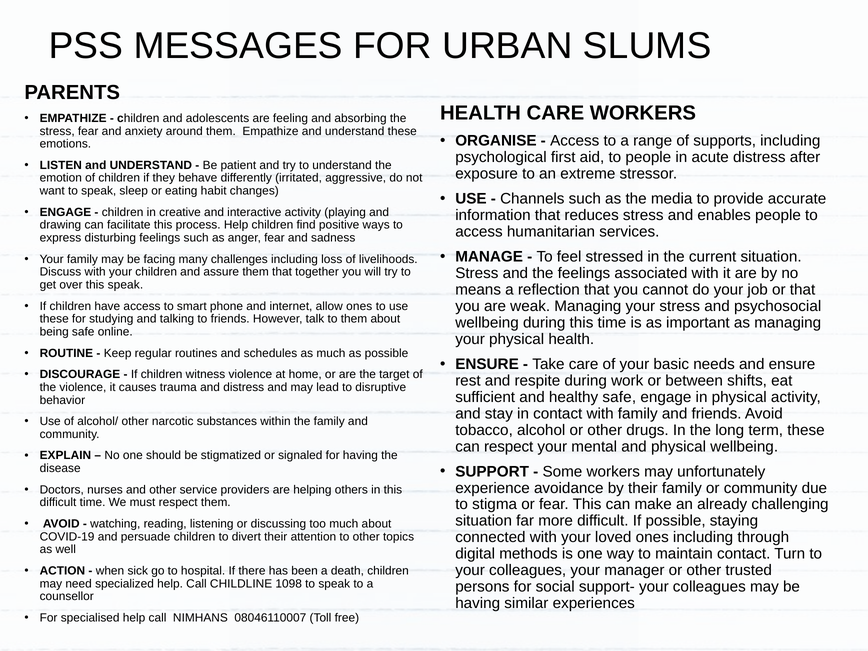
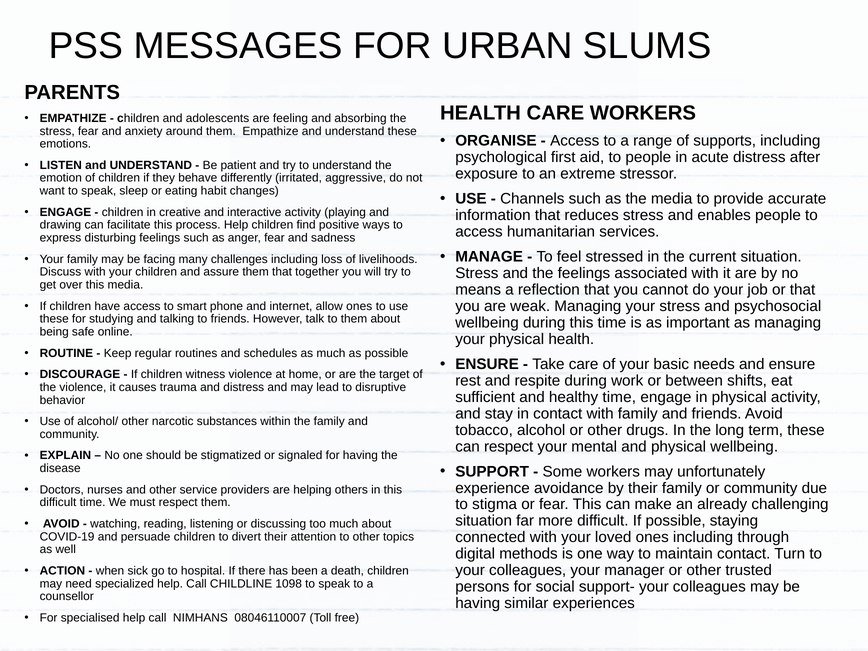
this speak: speak -> media
healthy safe: safe -> time
